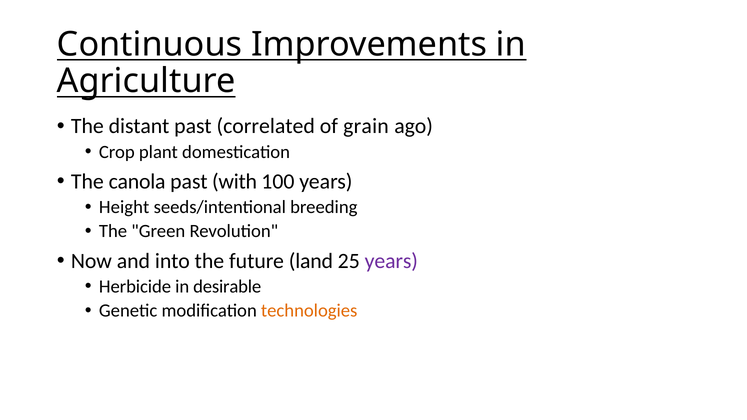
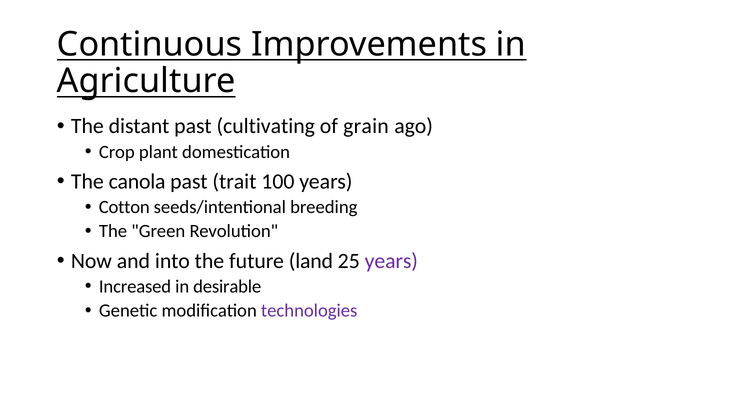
correlated: correlated -> cultivating
with: with -> trait
Height: Height -> Cotton
Herbicide: Herbicide -> Increased
technologies colour: orange -> purple
